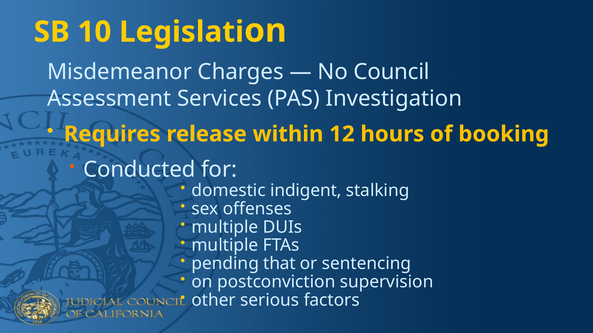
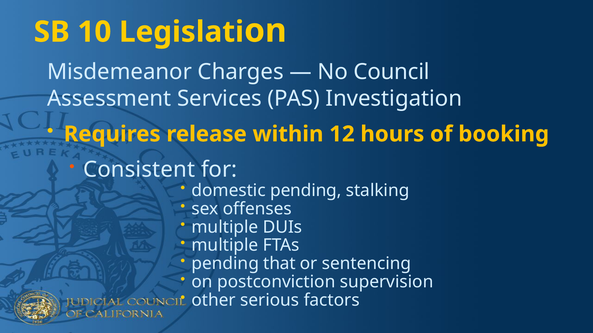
Conducted: Conducted -> Consistent
domestic indigent: indigent -> pending
